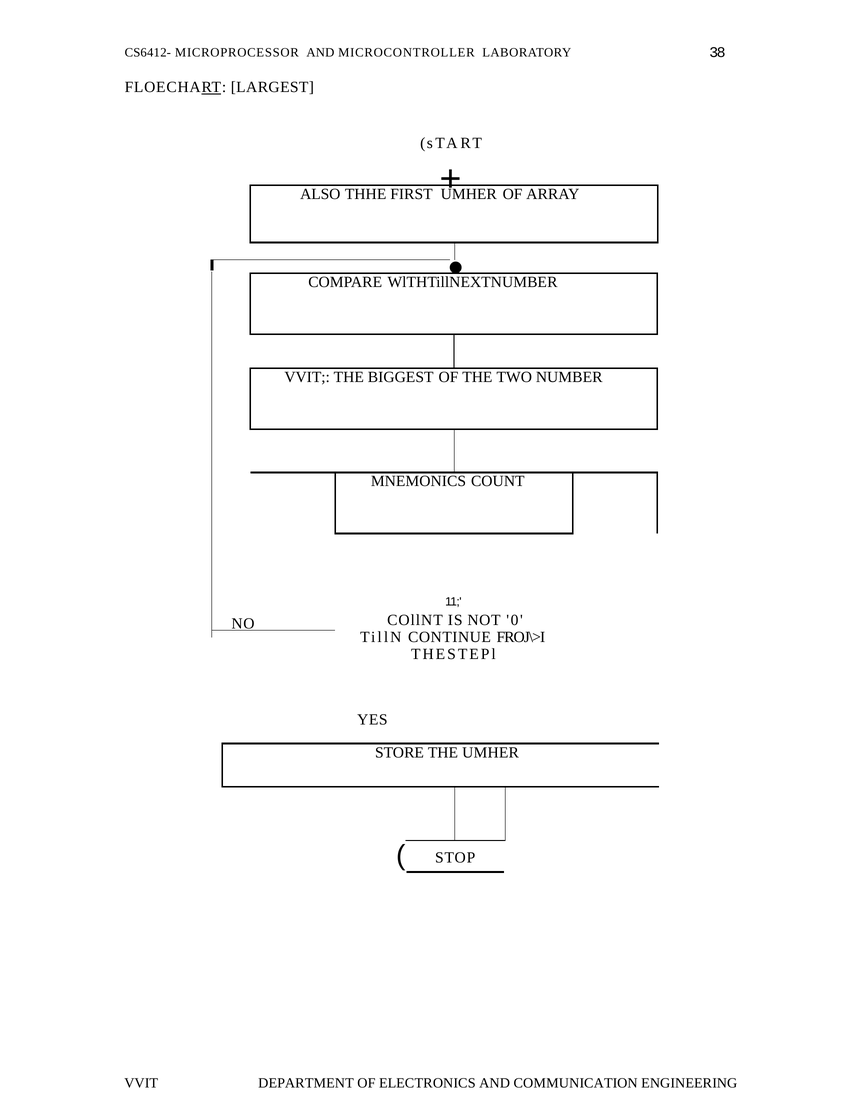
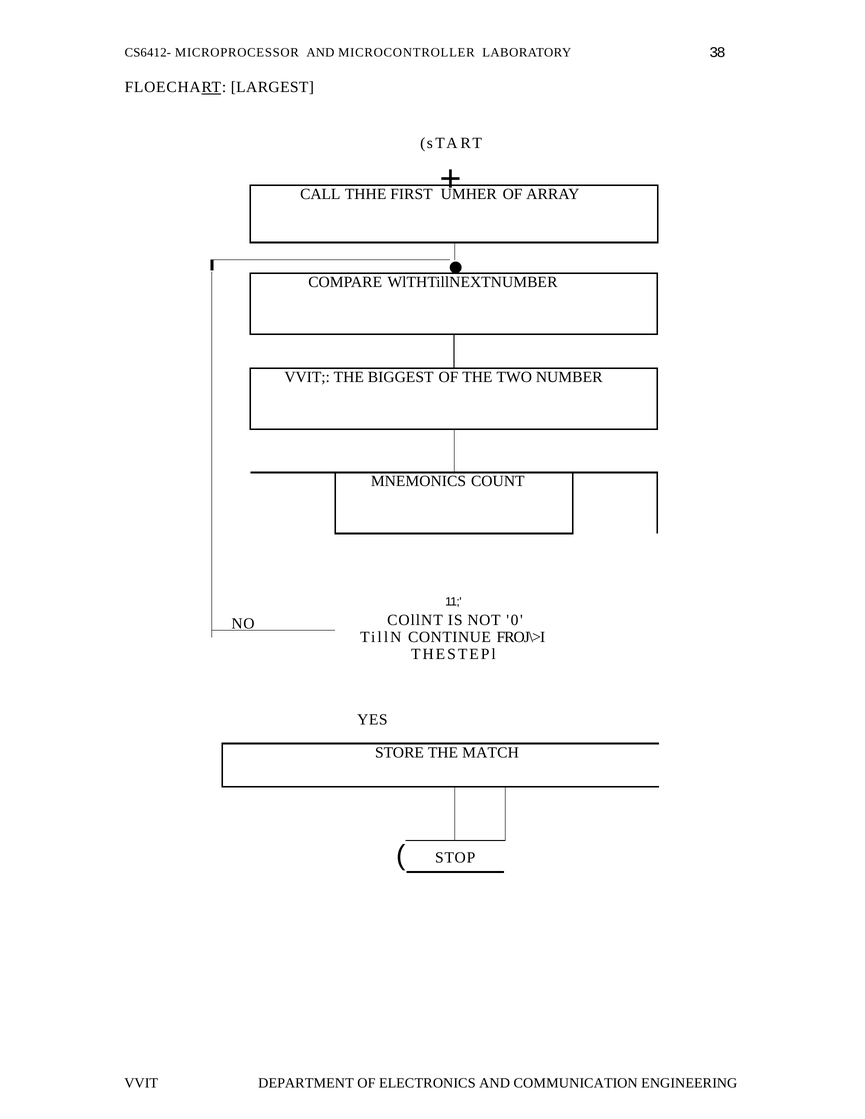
ALSO: ALSO -> CALL
THE UMHER: UMHER -> MATCH
